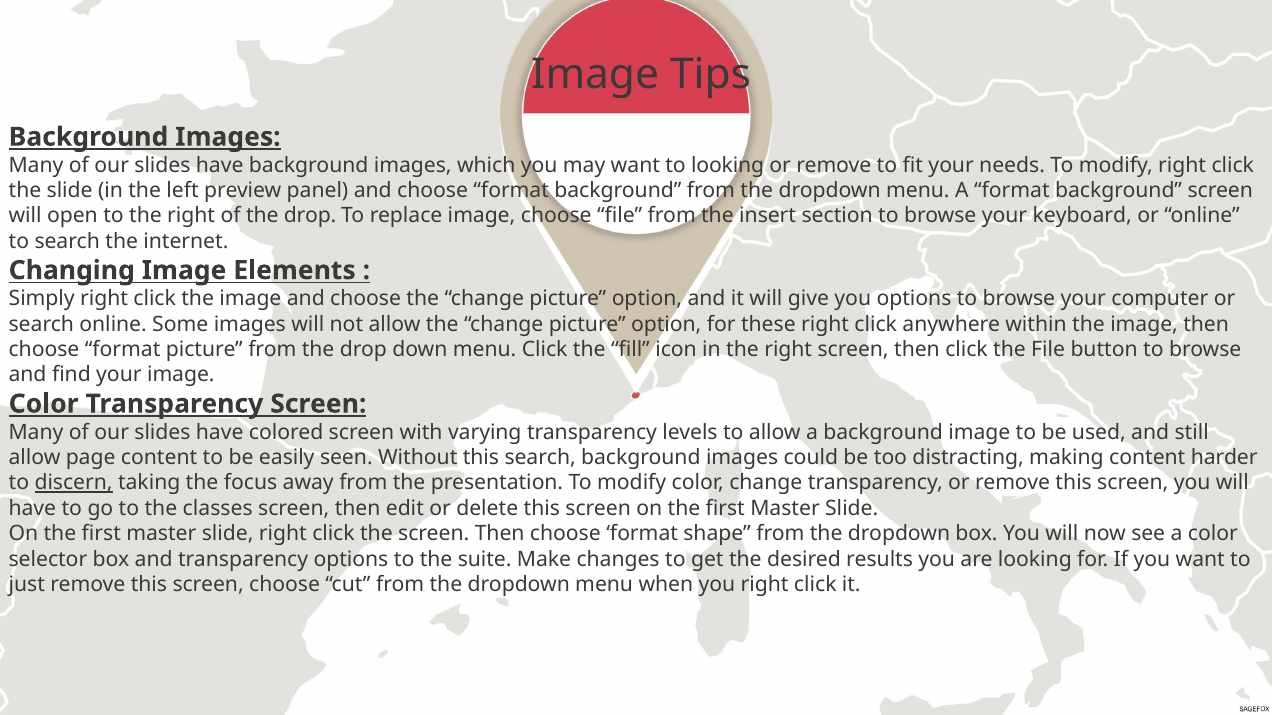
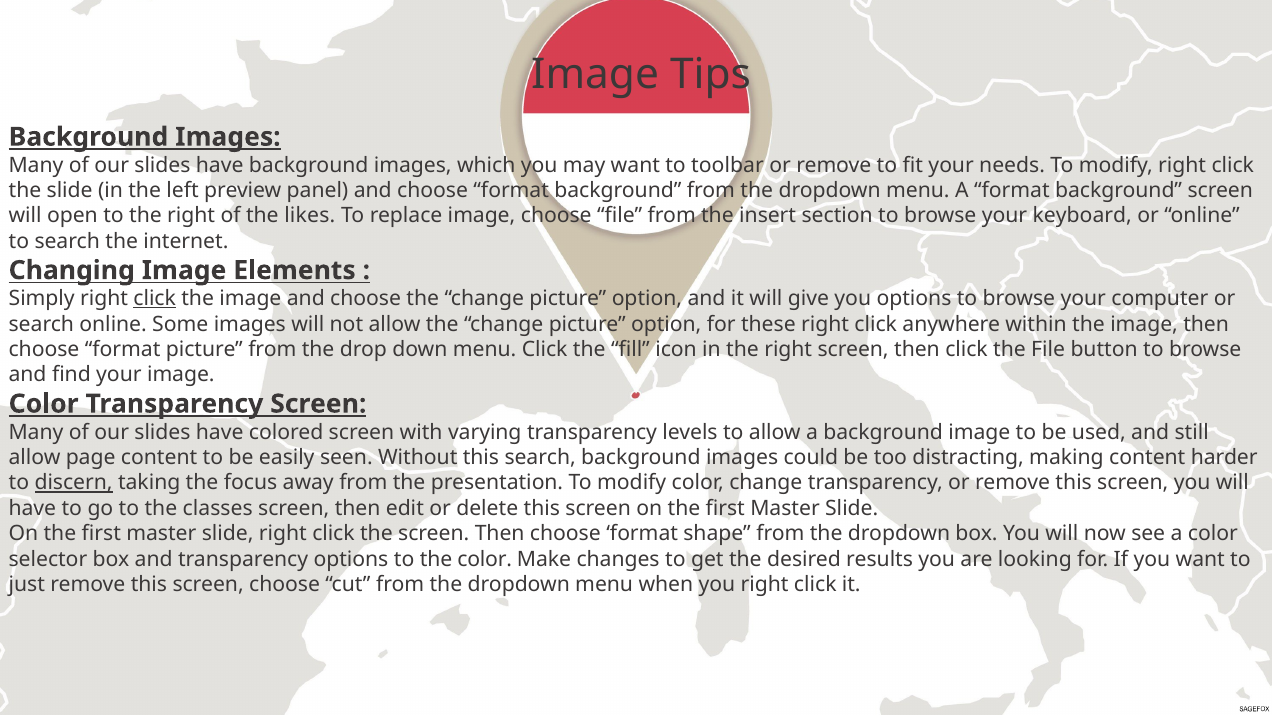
to looking: looking -> toolbar
of the drop: drop -> likes
click at (155, 299) underline: none -> present
the suite: suite -> color
